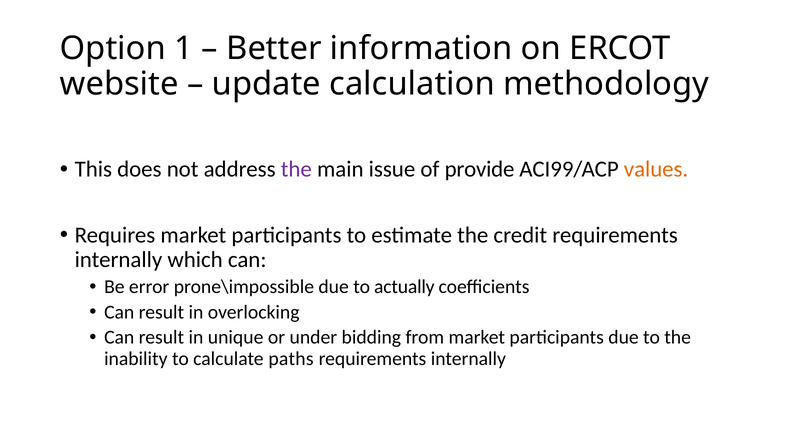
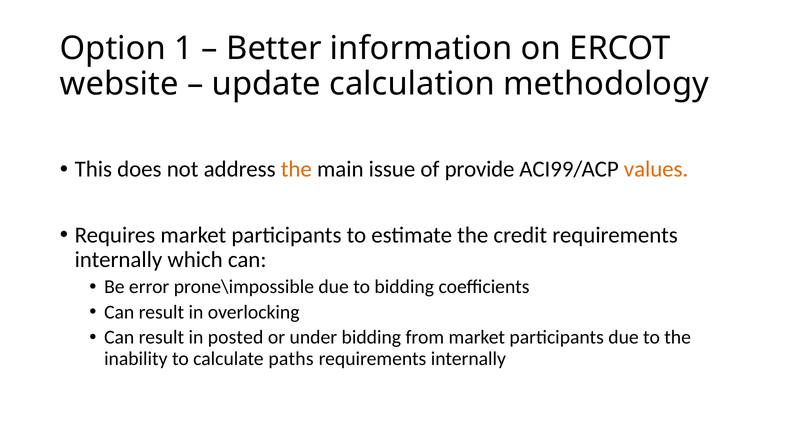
the at (296, 169) colour: purple -> orange
to actually: actually -> bidding
unique: unique -> posted
